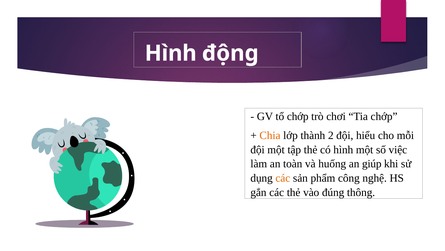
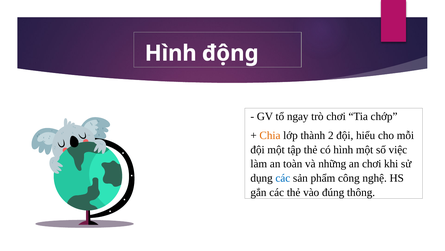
tổ chớp: chớp -> ngay
huống: huống -> những
an giúp: giúp -> chơi
các at (283, 178) colour: orange -> blue
